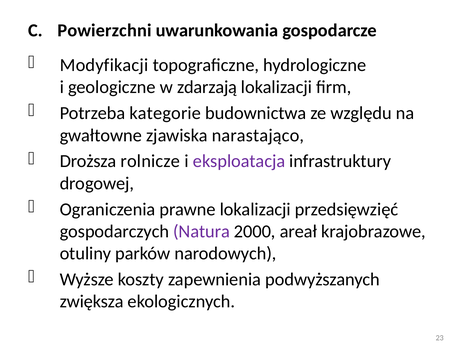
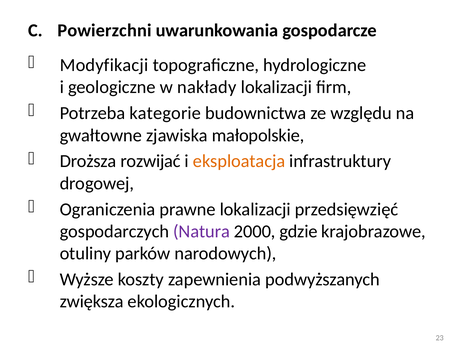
zdarzają: zdarzają -> nakłady
narastająco: narastająco -> małopolskie
rolnicze: rolnicze -> rozwijać
eksploatacja colour: purple -> orange
areał: areał -> gdzie
